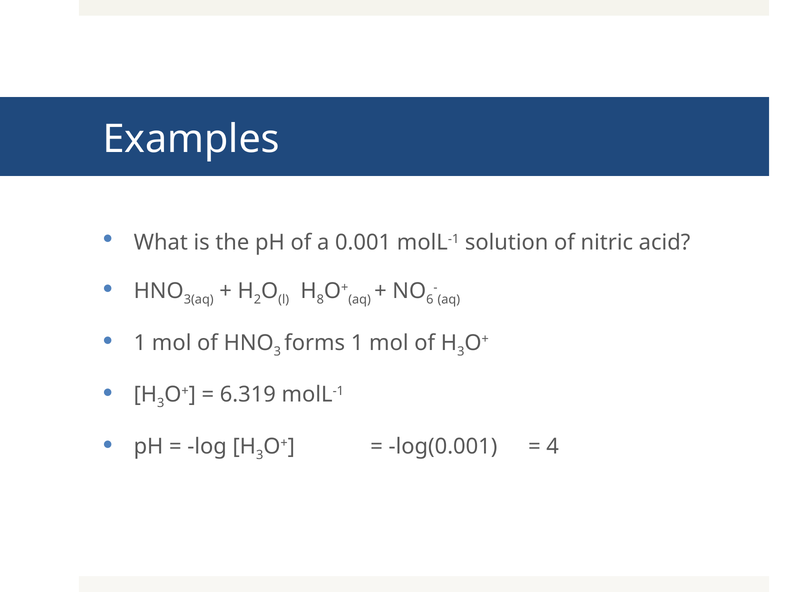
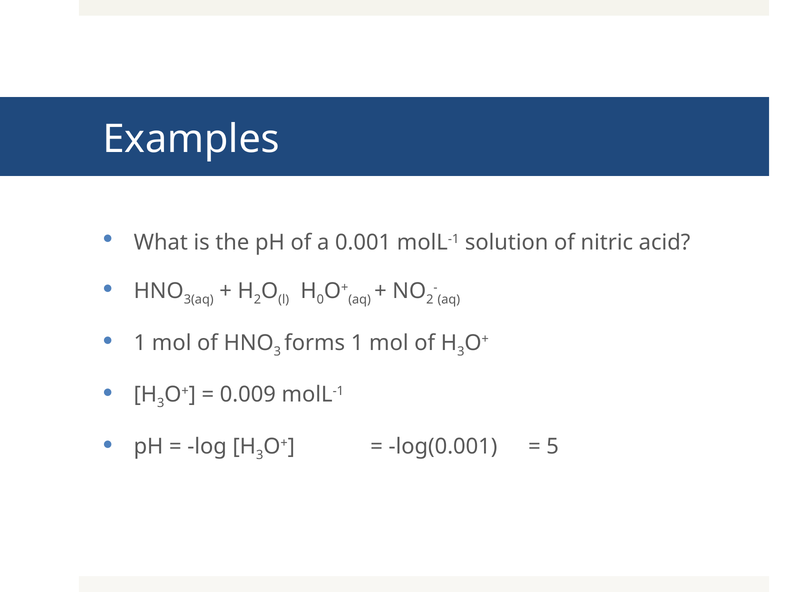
8: 8 -> 0
6 at (430, 299): 6 -> 2
6.319: 6.319 -> 0.009
4: 4 -> 5
